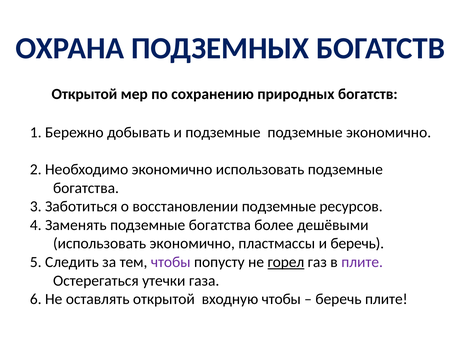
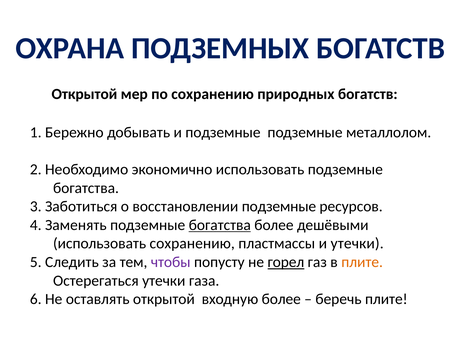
подземные экономично: экономично -> металлолом
богатства at (220, 225) underline: none -> present
использовать экономично: экономично -> сохранению
и беречь: беречь -> утечки
плите at (362, 262) colour: purple -> orange
входную чтобы: чтобы -> более
